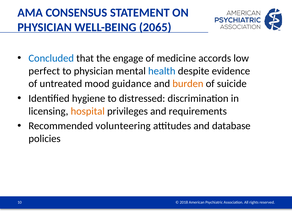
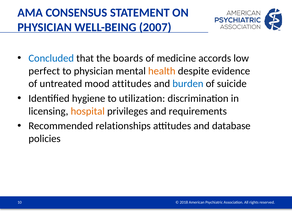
2065: 2065 -> 2007
engage: engage -> boards
health colour: blue -> orange
mood guidance: guidance -> attitudes
burden colour: orange -> blue
distressed: distressed -> utilization
volunteering: volunteering -> relationships
